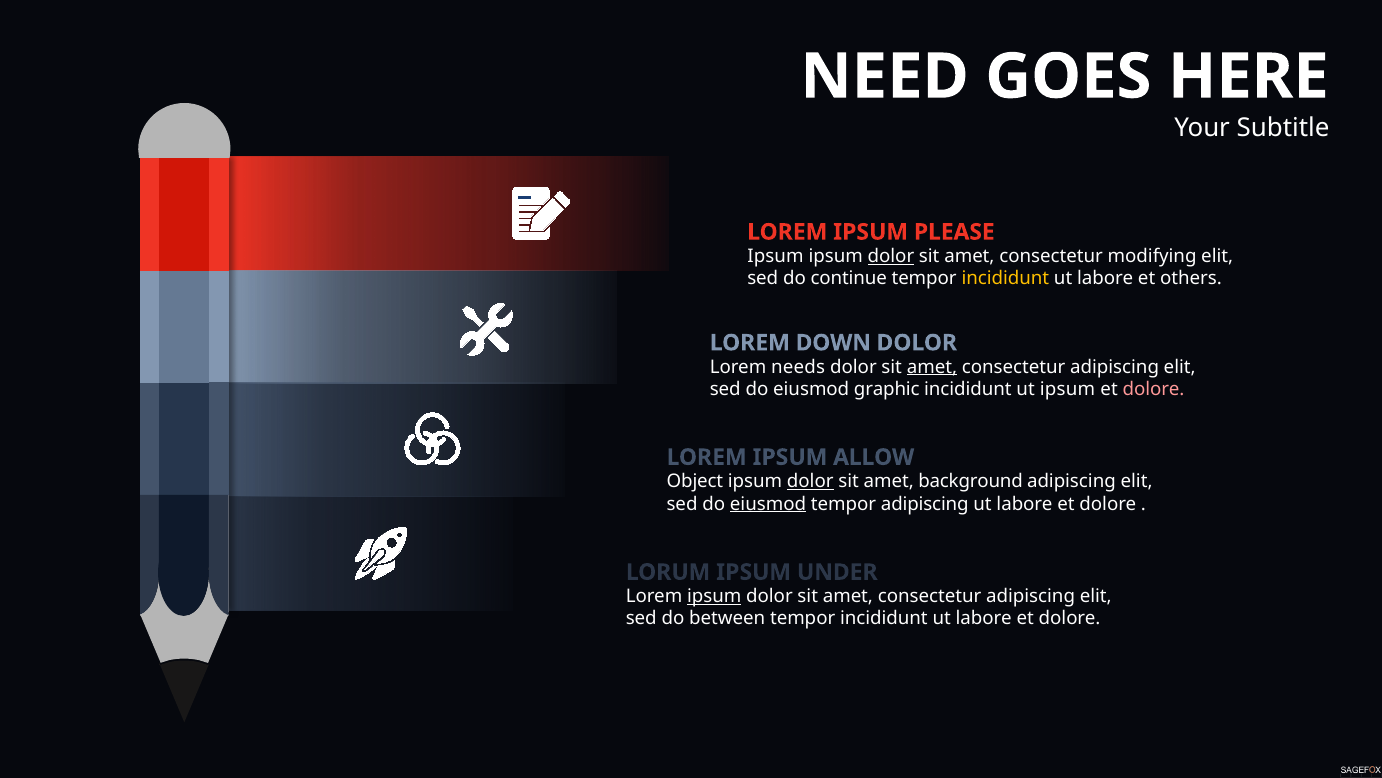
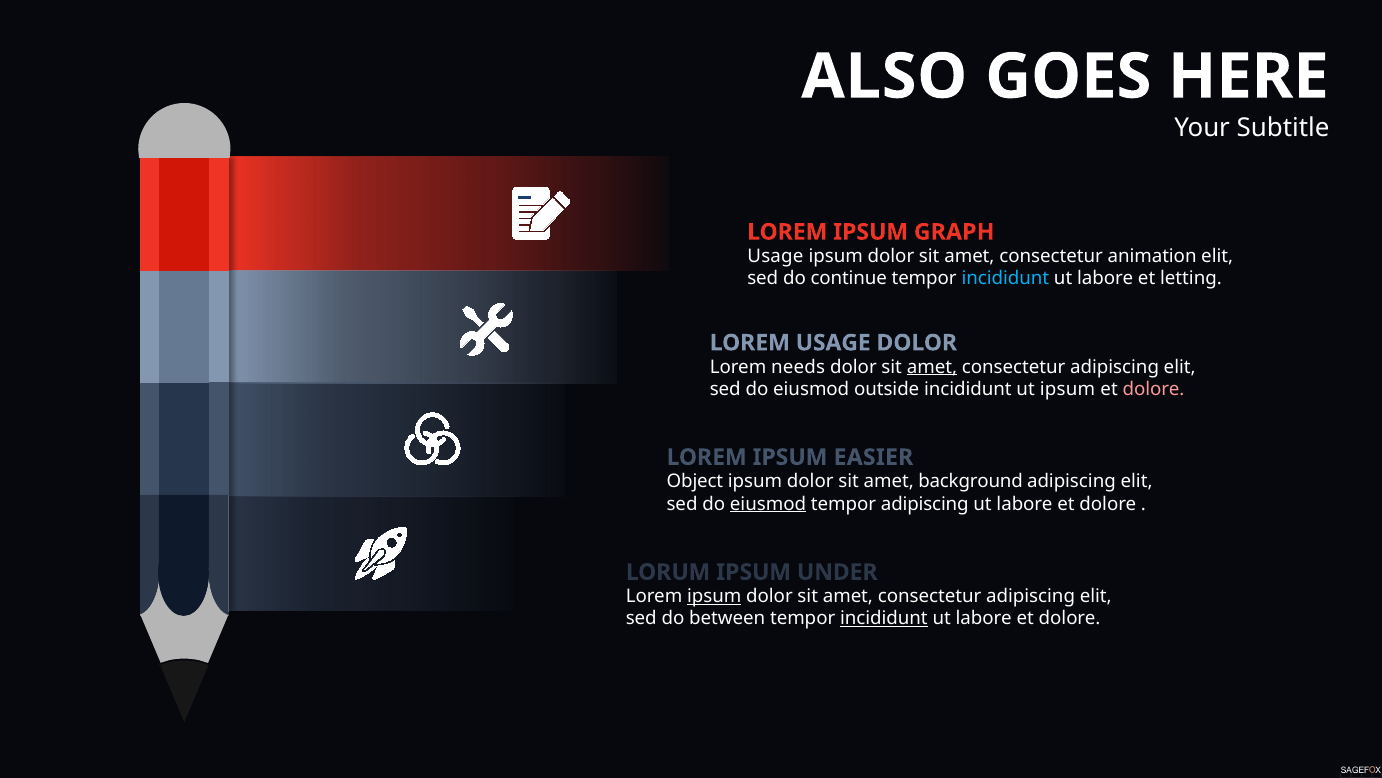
NEED: NEED -> ALSO
PLEASE: PLEASE -> GRAPH
Ipsum at (776, 256): Ipsum -> Usage
dolor at (891, 256) underline: present -> none
modifying: modifying -> animation
incididunt at (1005, 278) colour: yellow -> light blue
others: others -> letting
LOREM DOWN: DOWN -> USAGE
graphic: graphic -> outside
ALLOW: ALLOW -> EASIER
dolor at (810, 481) underline: present -> none
incididunt at (884, 618) underline: none -> present
